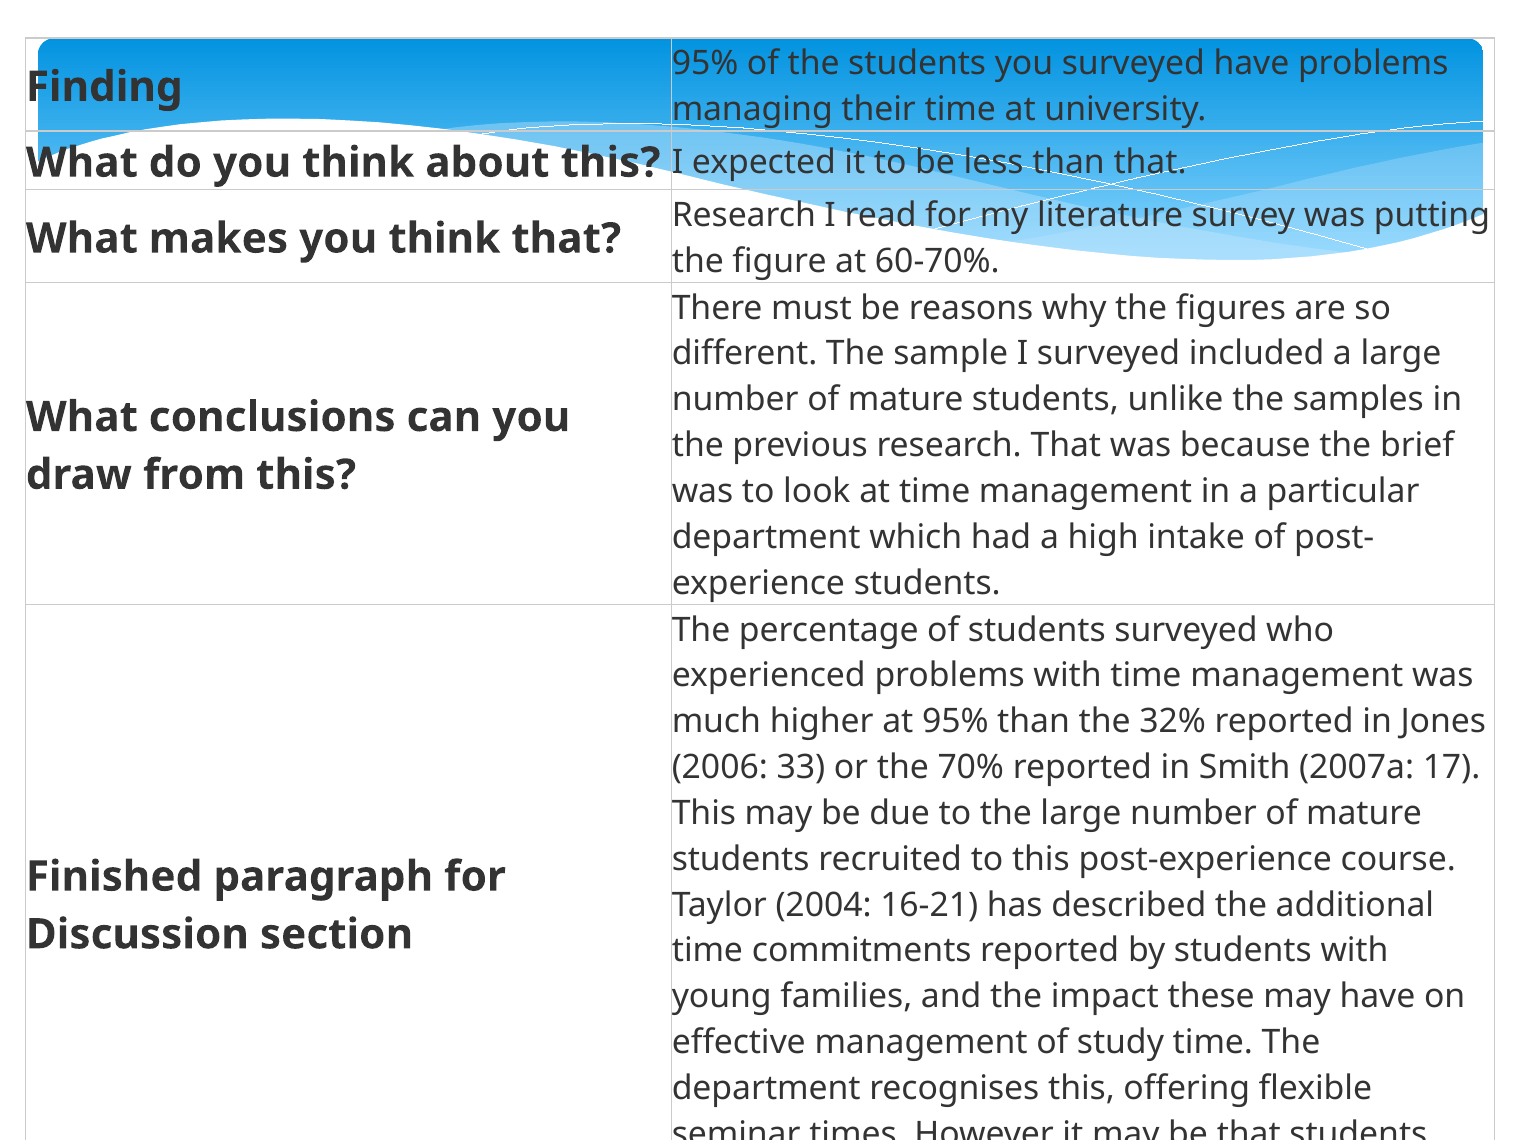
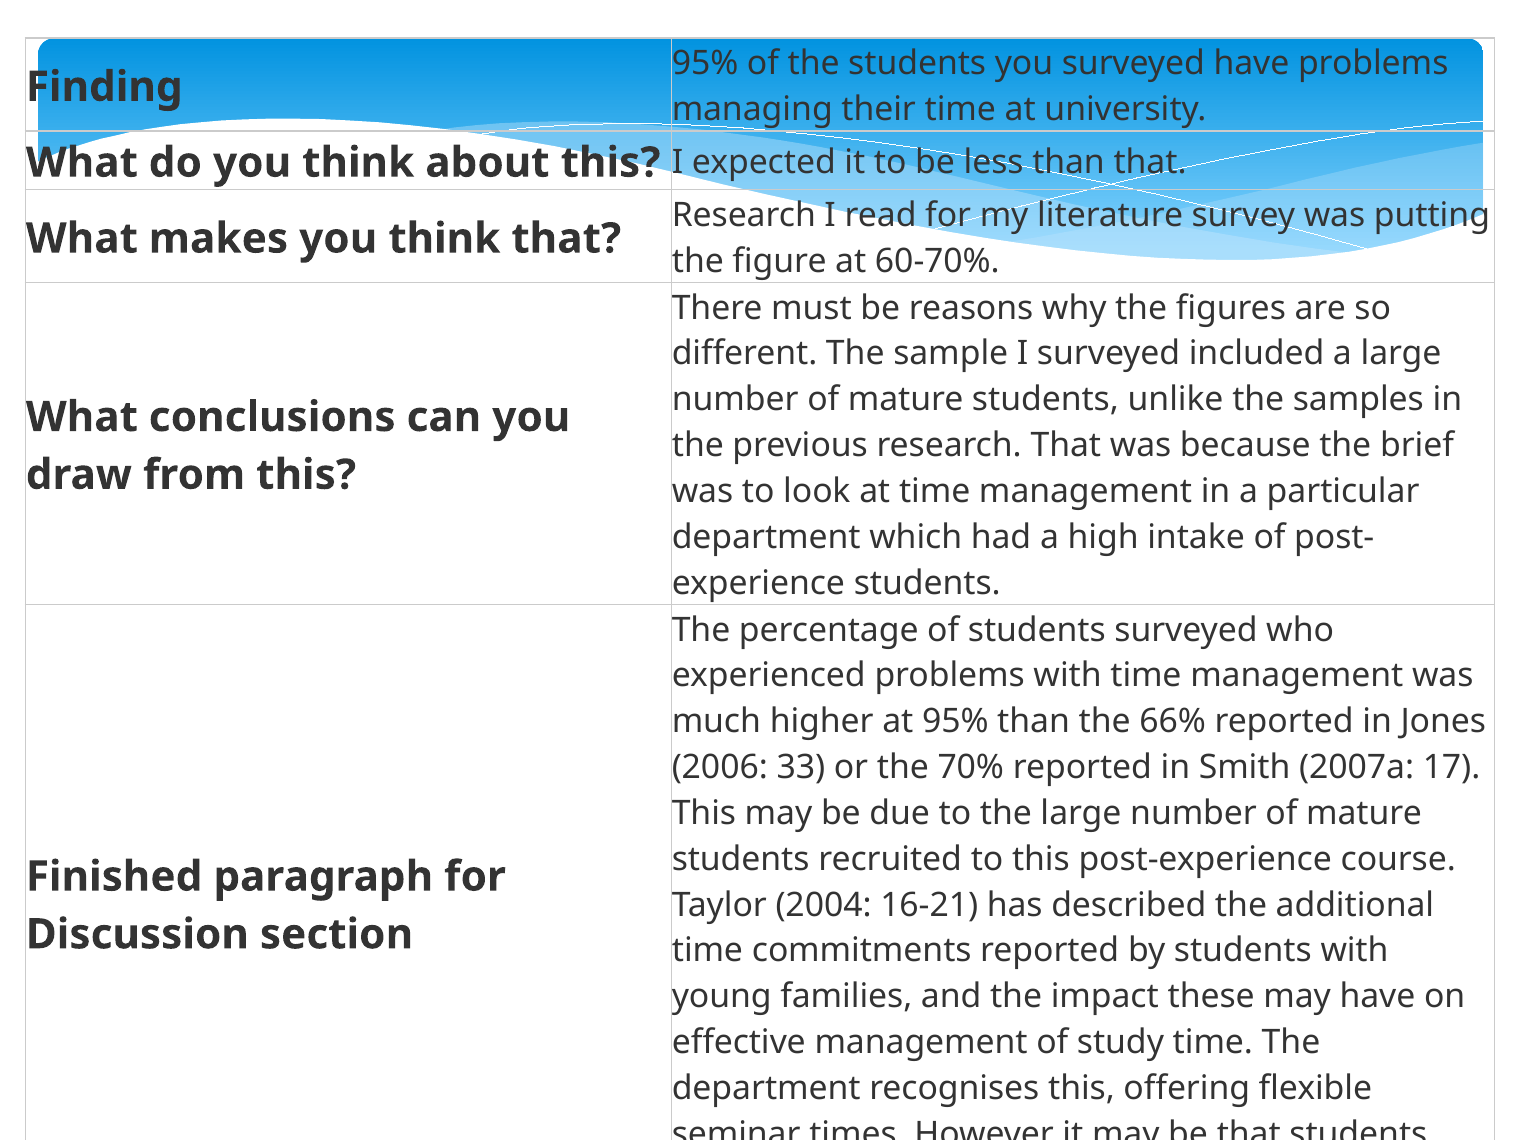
32%: 32% -> 66%
